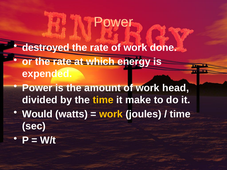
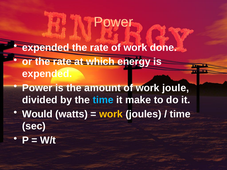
destroyed at (46, 48): destroyed -> expended
head: head -> joule
time at (103, 100) colour: yellow -> light blue
